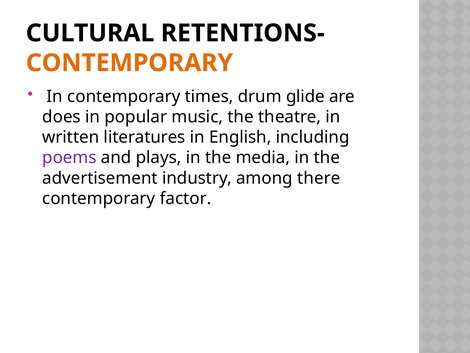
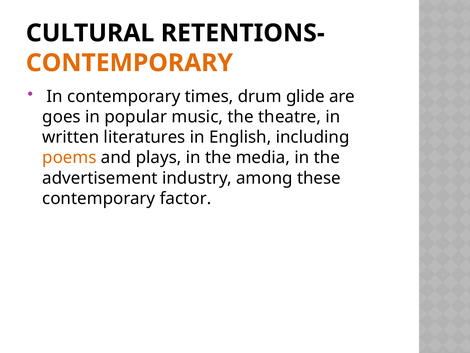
does: does -> goes
poems colour: purple -> orange
there: there -> these
